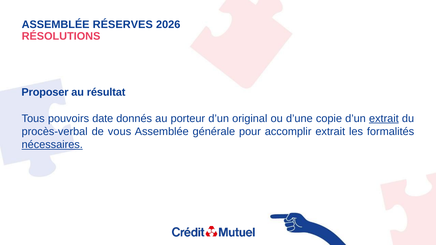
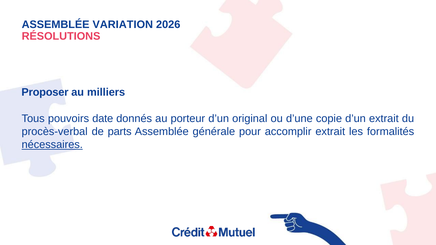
RÉSERVES: RÉSERVES -> VARIATION
résultat: résultat -> milliers
extrait at (384, 119) underline: present -> none
vous: vous -> parts
